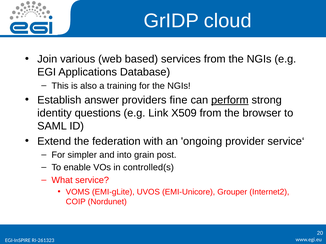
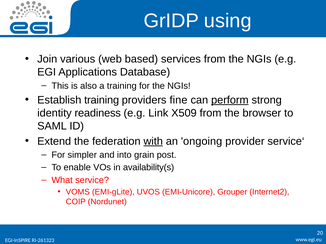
cloud: cloud -> using
Establish answer: answer -> training
questions: questions -> readiness
with underline: none -> present
controlled(s: controlled(s -> availability(s
